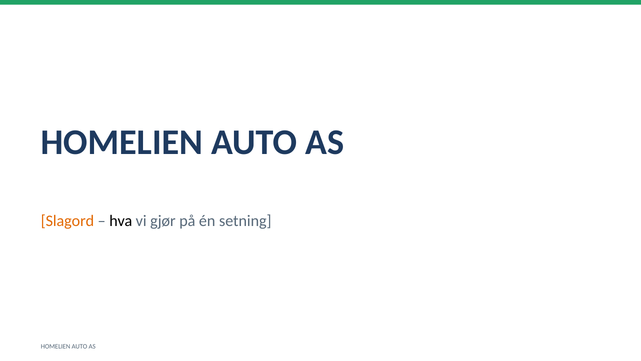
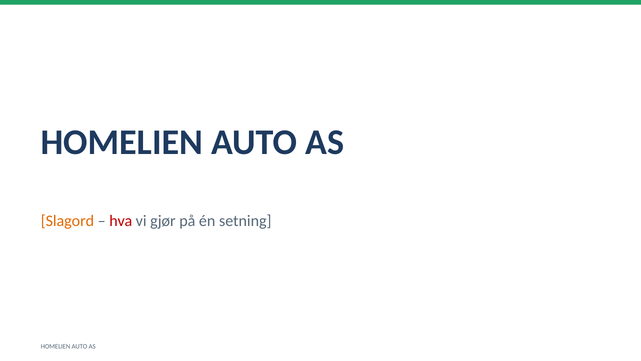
hva colour: black -> red
